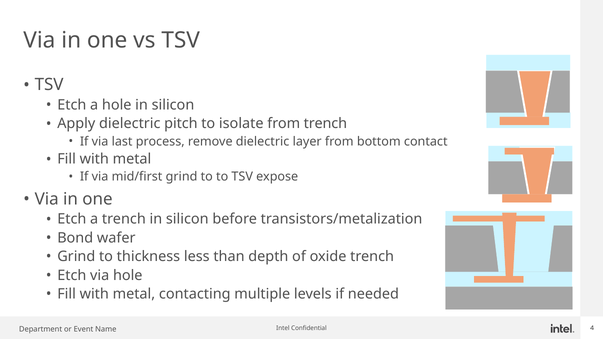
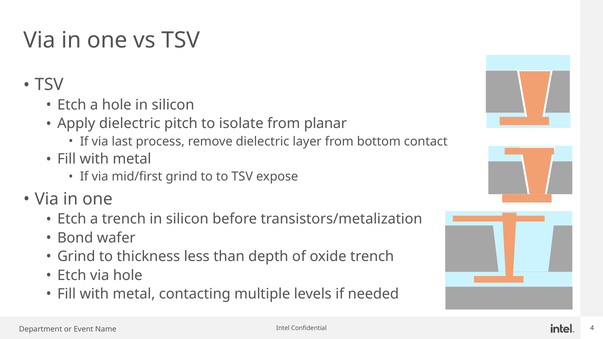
from trench: trench -> planar
